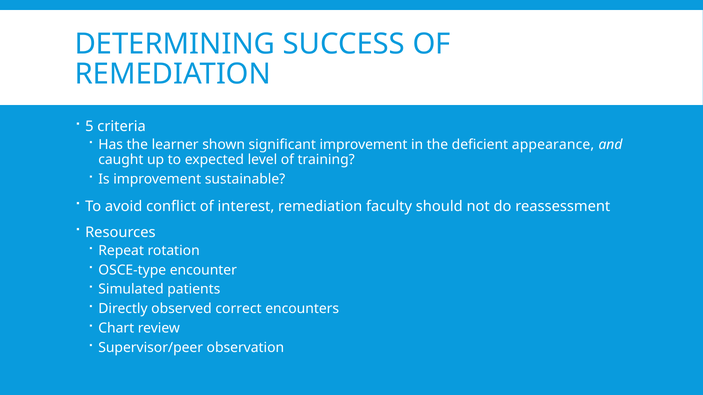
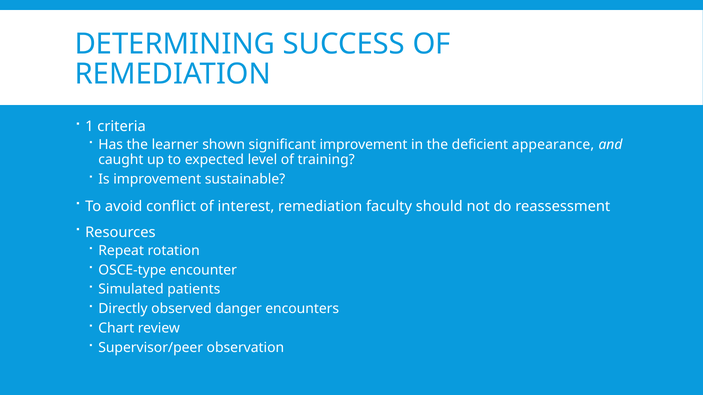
5: 5 -> 1
correct: correct -> danger
